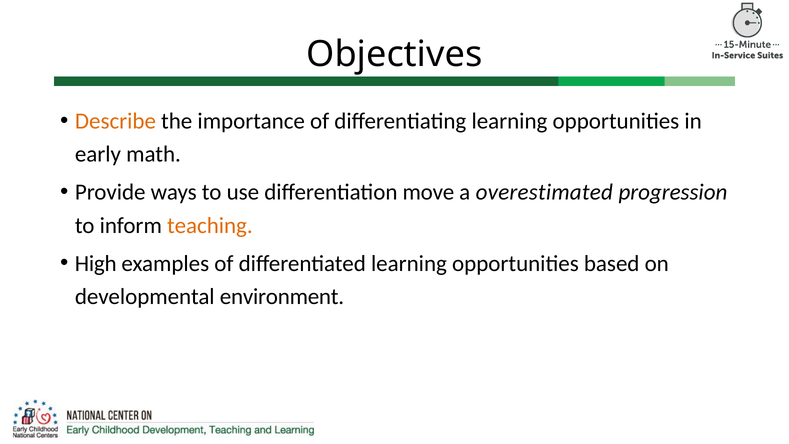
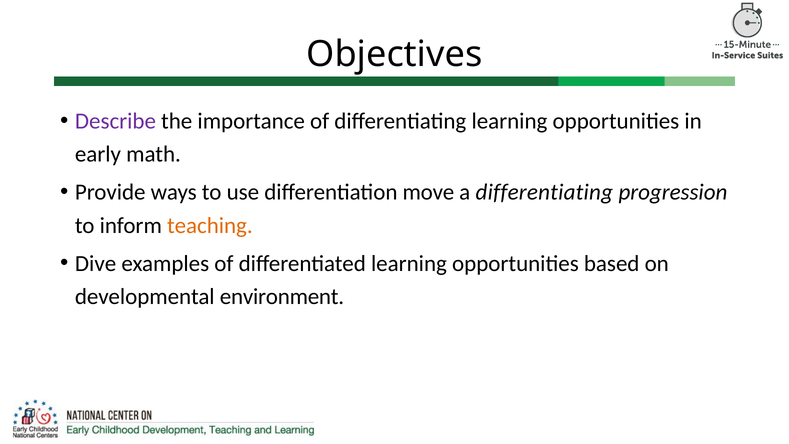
Describe colour: orange -> purple
a overestimated: overestimated -> differentiating
High: High -> Dive
